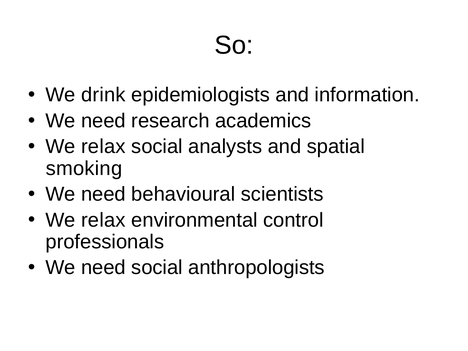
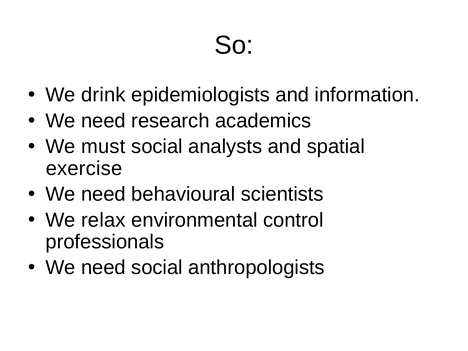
relax at (103, 147): relax -> must
smoking: smoking -> exercise
